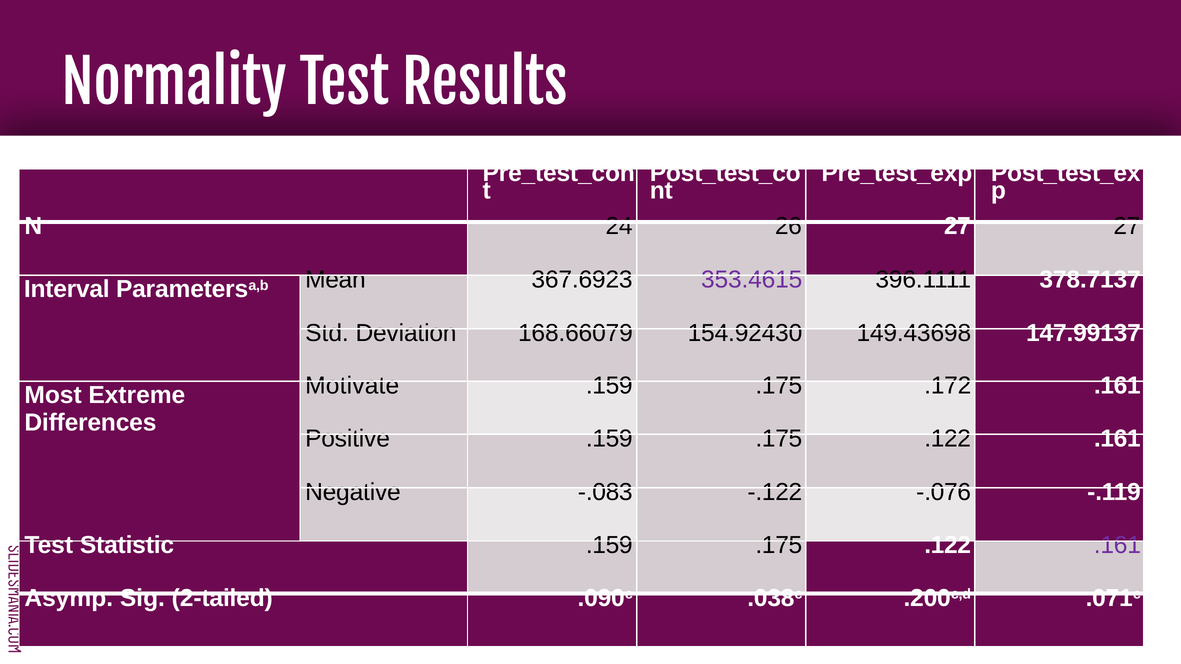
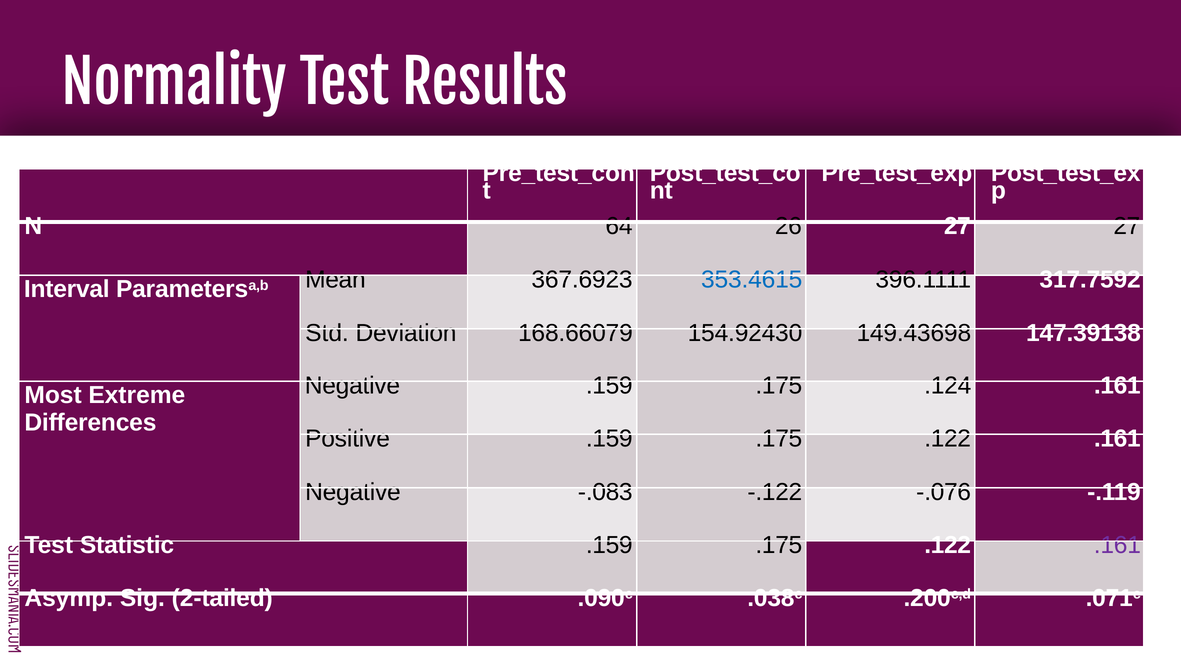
24: 24 -> 64
353.4615 colour: purple -> blue
378.7137: 378.7137 -> 317.7592
147.99137: 147.99137 -> 147.39138
Motivate at (352, 386): Motivate -> Negative
.172: .172 -> .124
